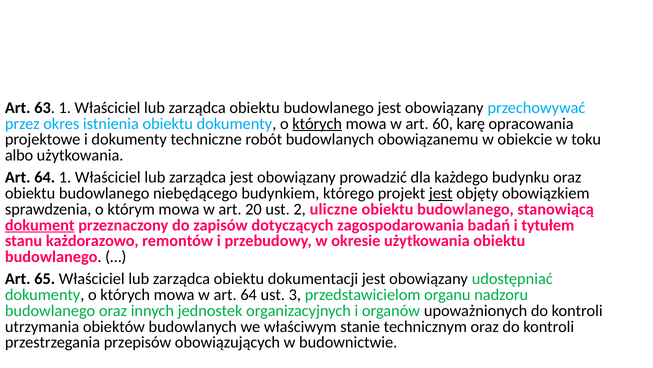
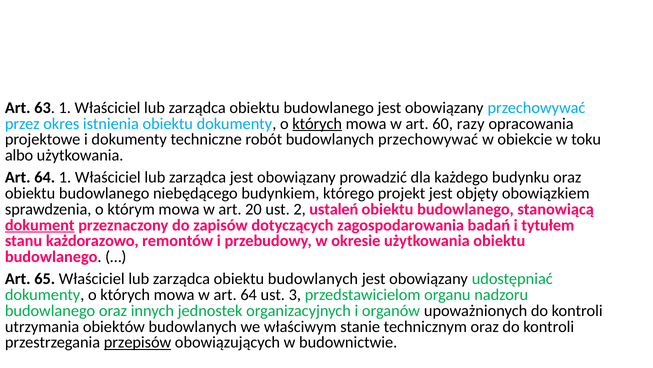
karę: karę -> razy
budowlanych obowiązanemu: obowiązanemu -> przechowywać
jest at (441, 193) underline: present -> none
uliczne: uliczne -> ustaleń
obiektu dokumentacji: dokumentacji -> budowlanych
przepisów underline: none -> present
